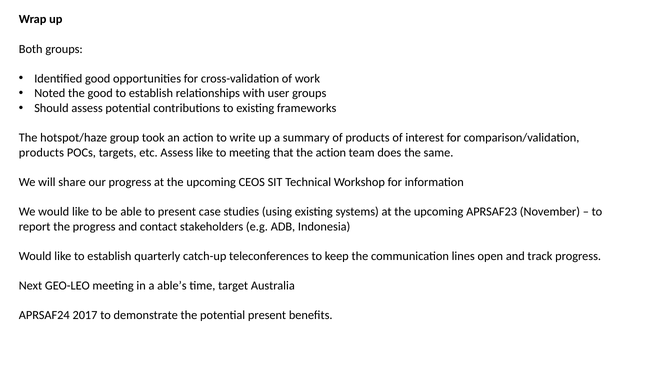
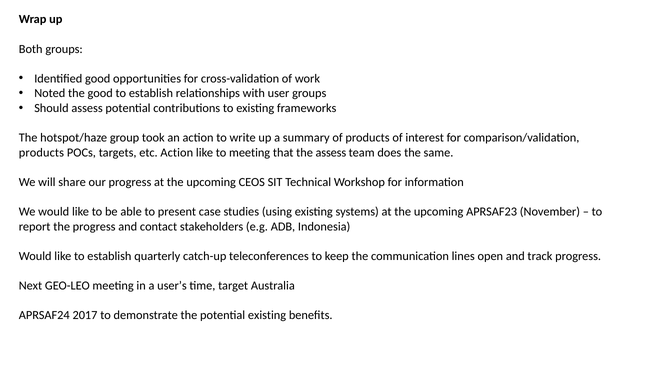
etc Assess: Assess -> Action
the action: action -> assess
able’s: able’s -> user’s
potential present: present -> existing
